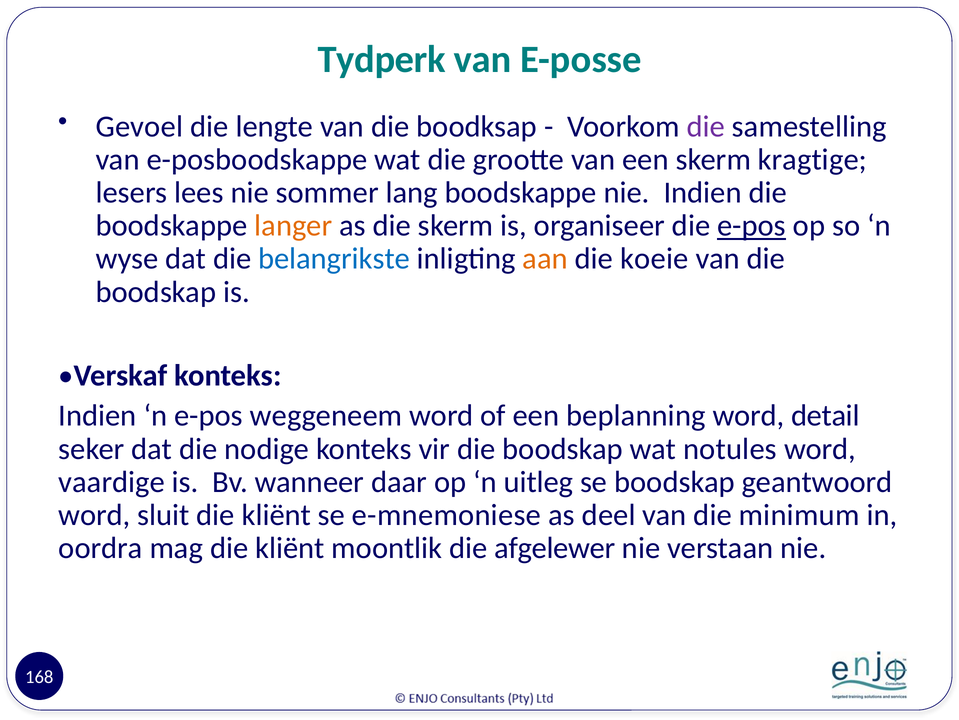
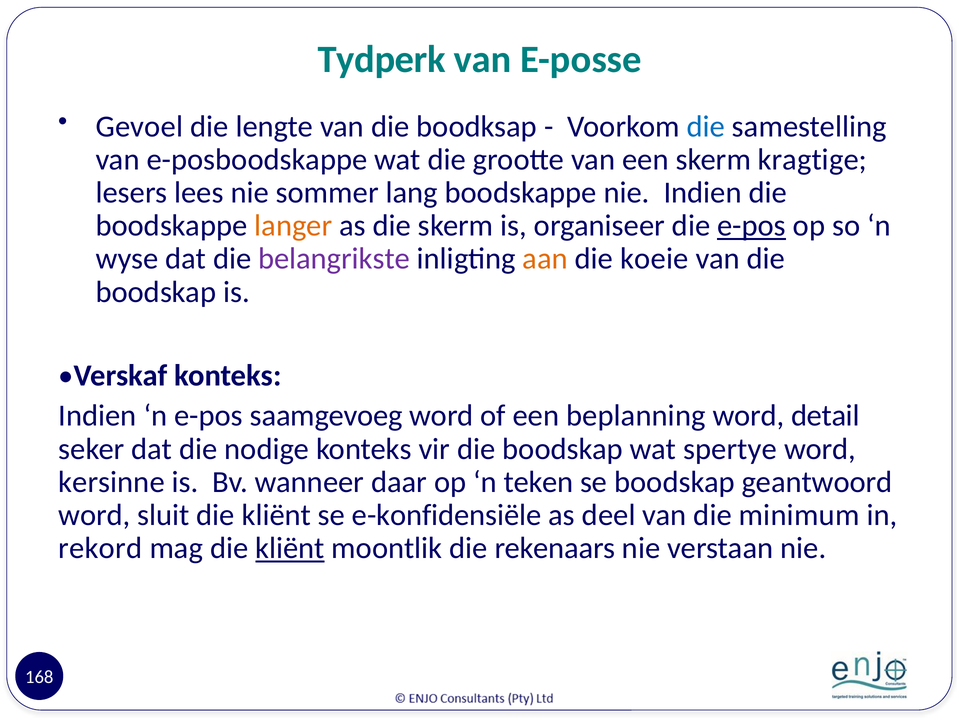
die at (706, 126) colour: purple -> blue
belangrikste colour: blue -> purple
weggeneem: weggeneem -> saamgevoeg
notules: notules -> spertye
vaardige: vaardige -> kersinne
uitleg: uitleg -> teken
e-mnemoniese: e-mnemoniese -> e-konfidensiële
oordra: oordra -> rekord
kliënt at (290, 548) underline: none -> present
afgelewer: afgelewer -> rekenaars
